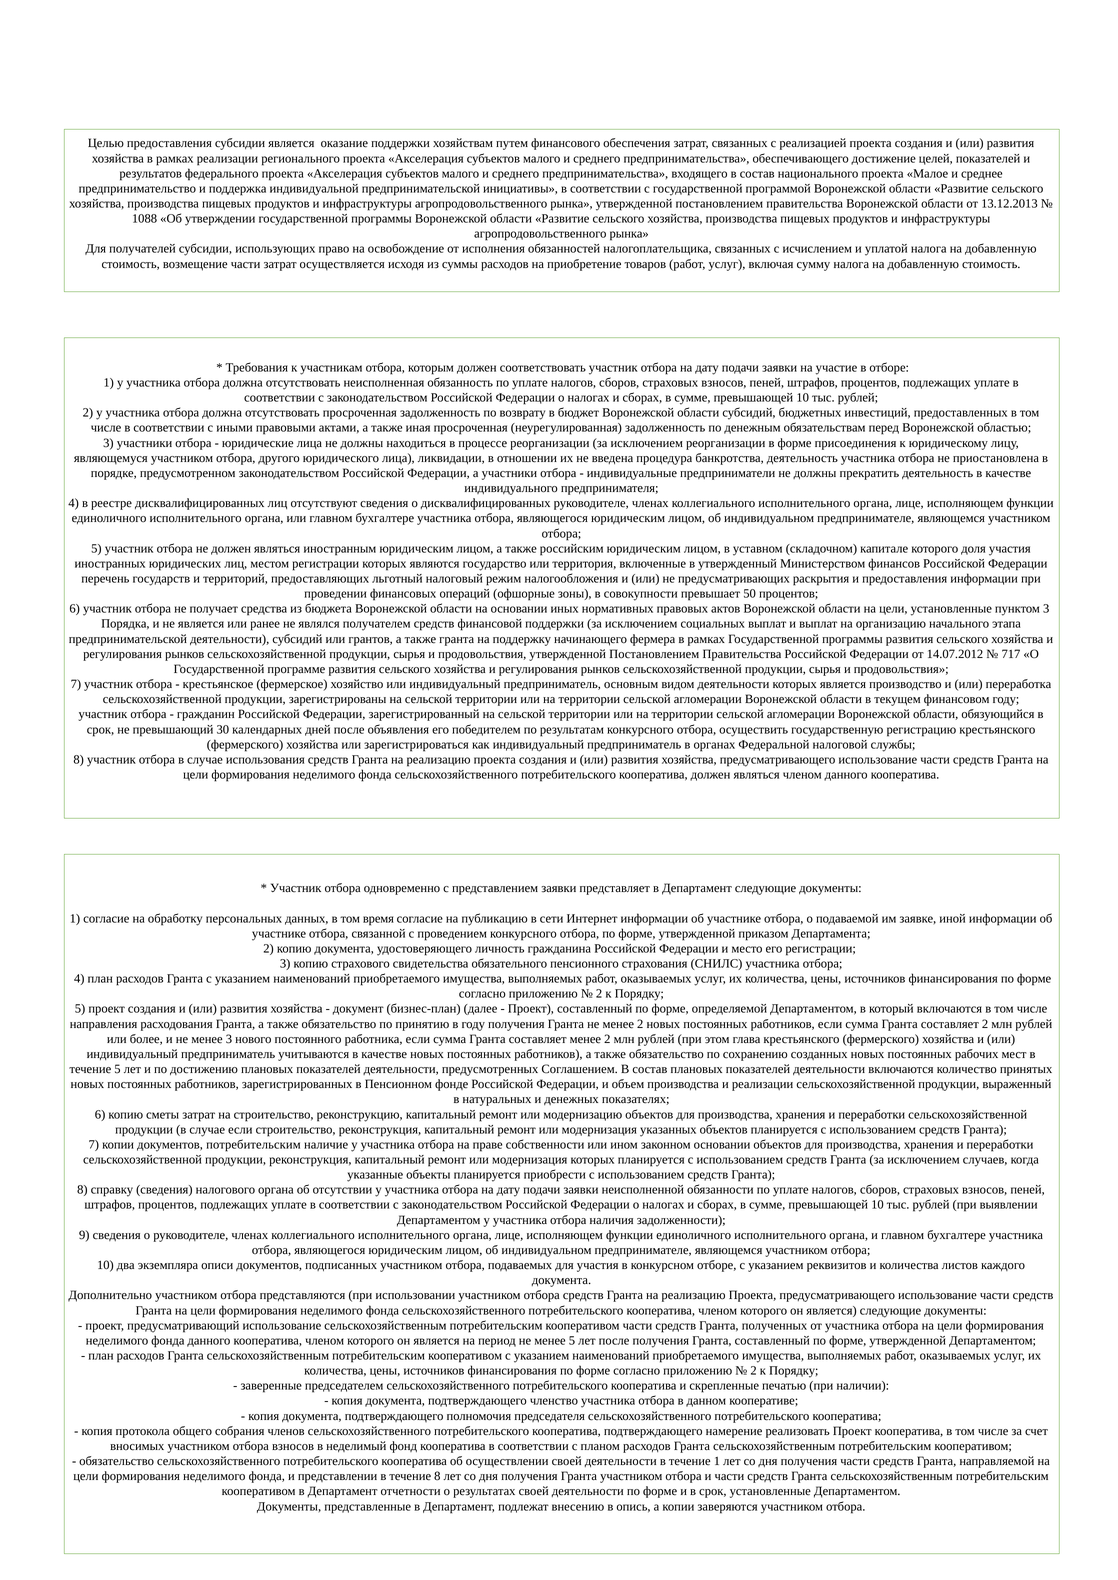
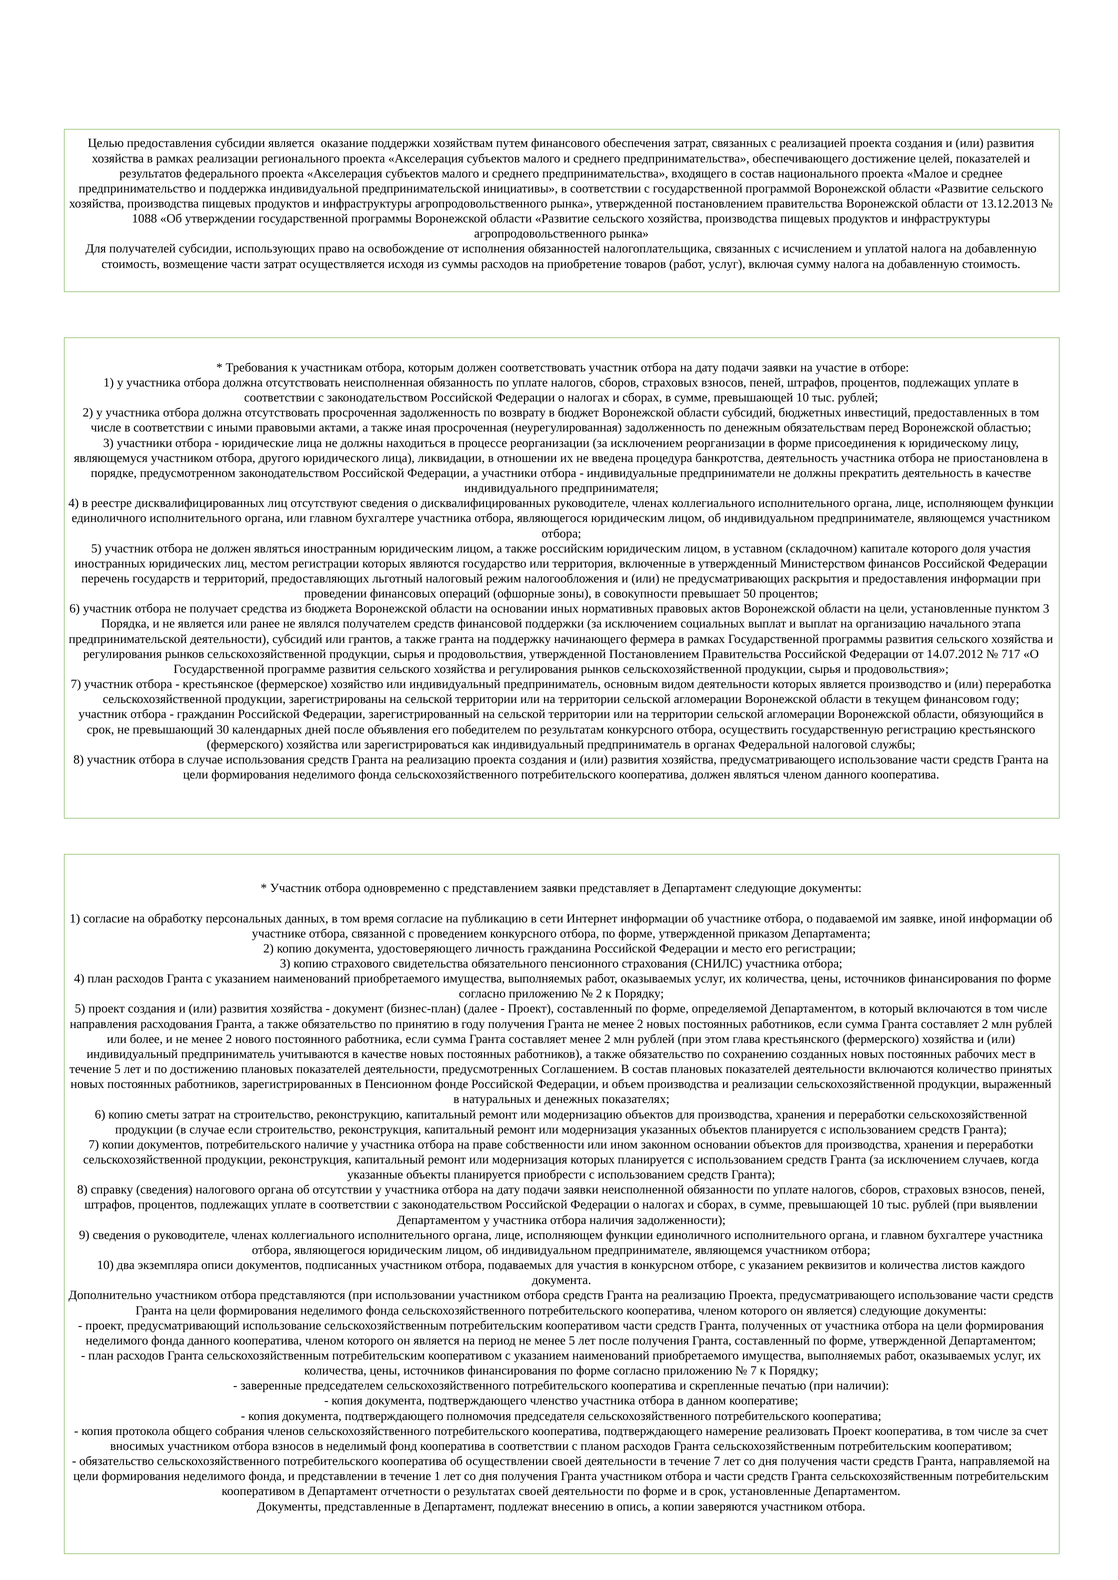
и не менее 3: 3 -> 2
документов потребительским: потребительским -> потребительского
2 at (754, 1370): 2 -> 7
течение 1: 1 -> 7
течение 8: 8 -> 1
